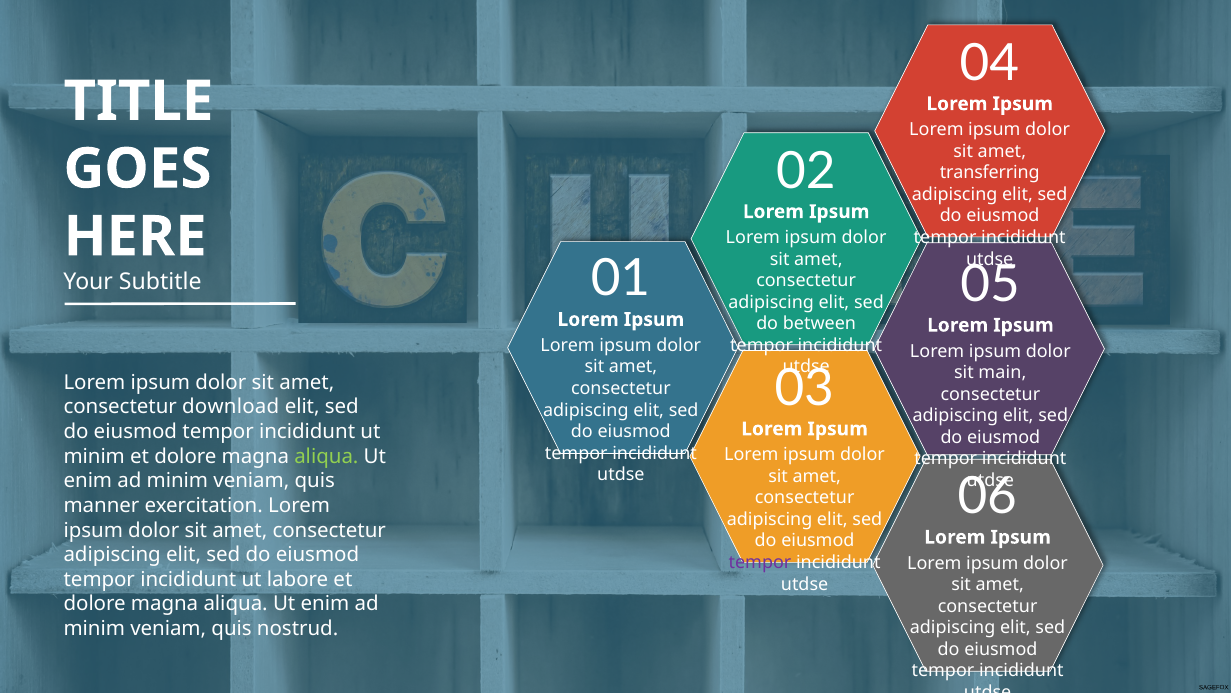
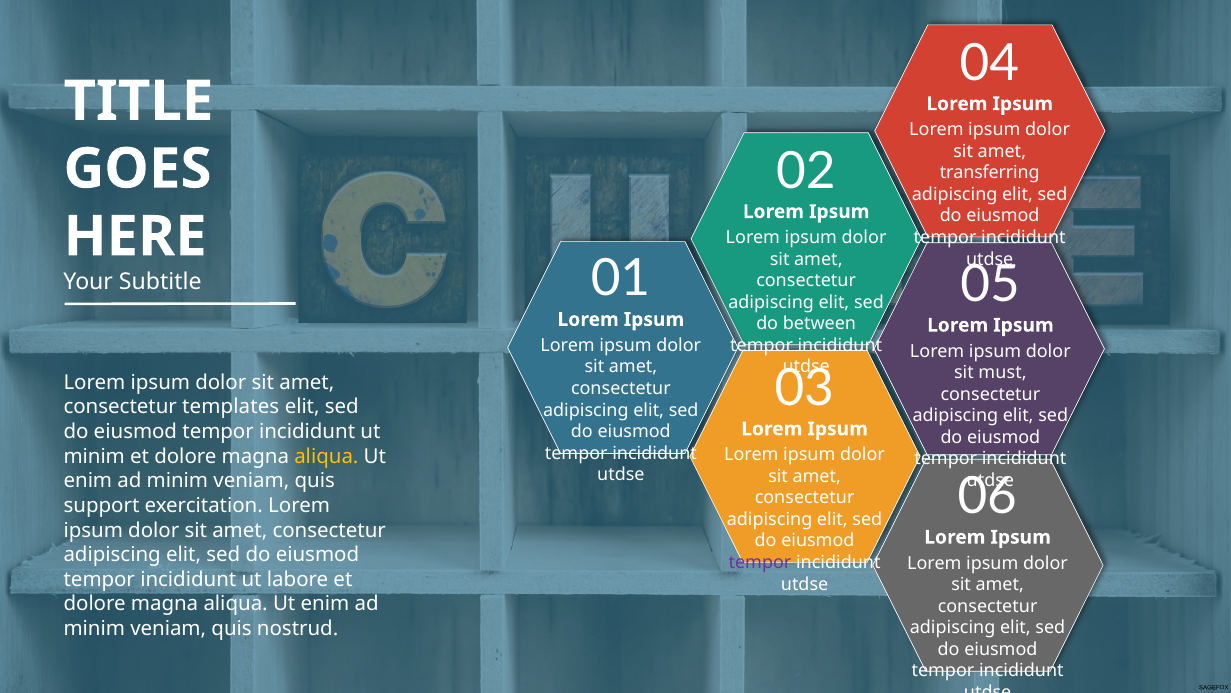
main: main -> must
download: download -> templates
aliqua at (326, 456) colour: light green -> yellow
manner: manner -> support
